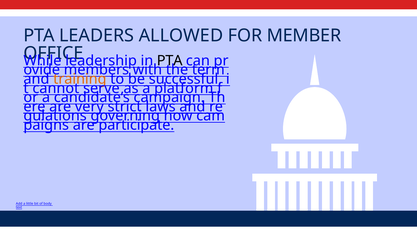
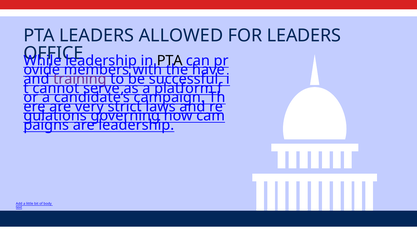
FOR MEMBER: MEMBER -> LEADERS
term: term -> have
training colour: orange -> purple
are participate: participate -> leadership
